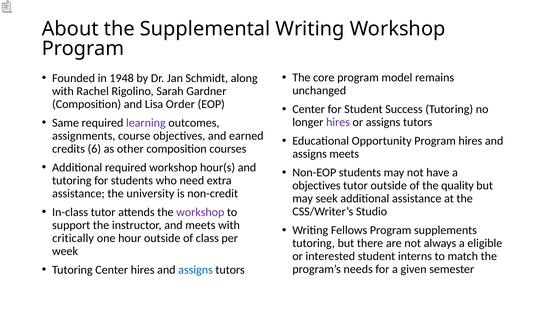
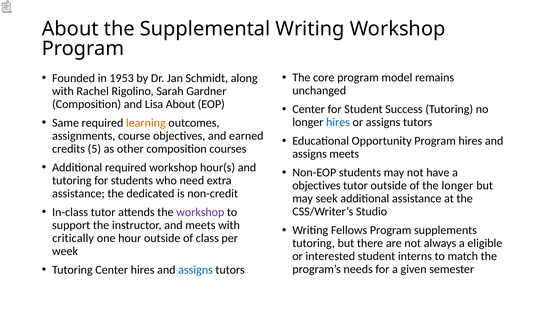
1948: 1948 -> 1953
Lisa Order: Order -> About
learning colour: purple -> orange
hires at (338, 122) colour: purple -> blue
6: 6 -> 5
the quality: quality -> longer
university: university -> dedicated
